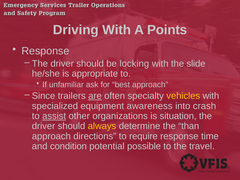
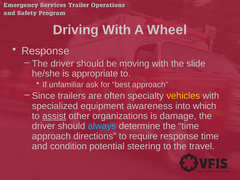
Points: Points -> Wheel
locking: locking -> moving
are underline: present -> none
crash: crash -> which
situation: situation -> damage
always colour: yellow -> light blue
the than: than -> time
possible: possible -> steering
